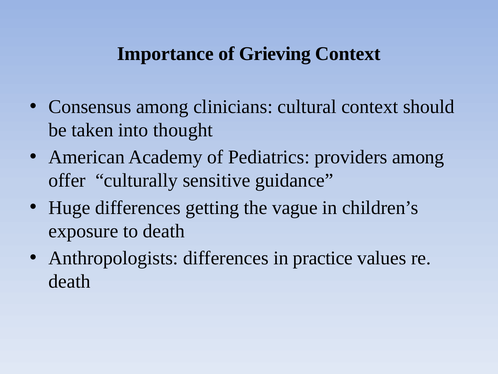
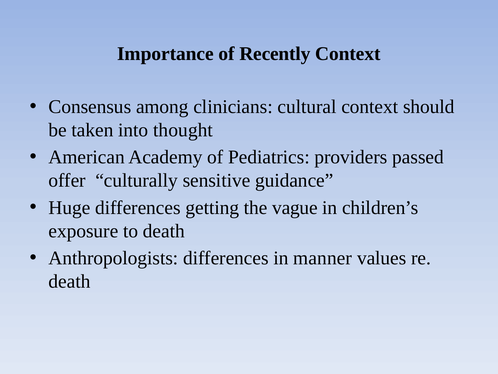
Grieving: Grieving -> Recently
providers among: among -> passed
practice: practice -> manner
